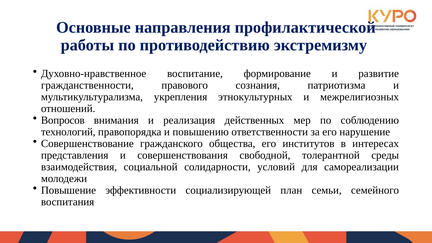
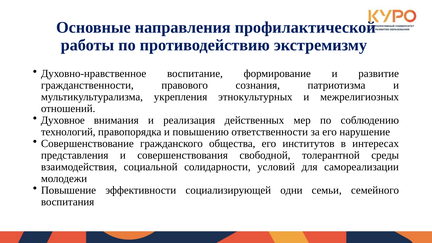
Вопросов: Вопросов -> Духовное
план: план -> одни
